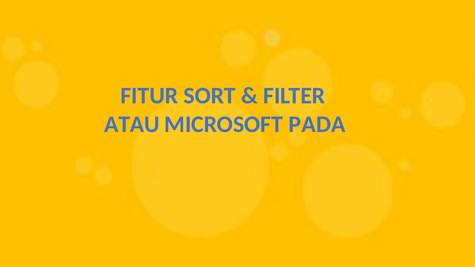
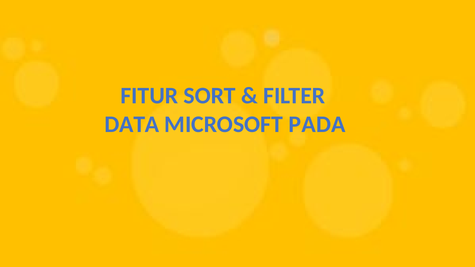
ATAU: ATAU -> DATA
